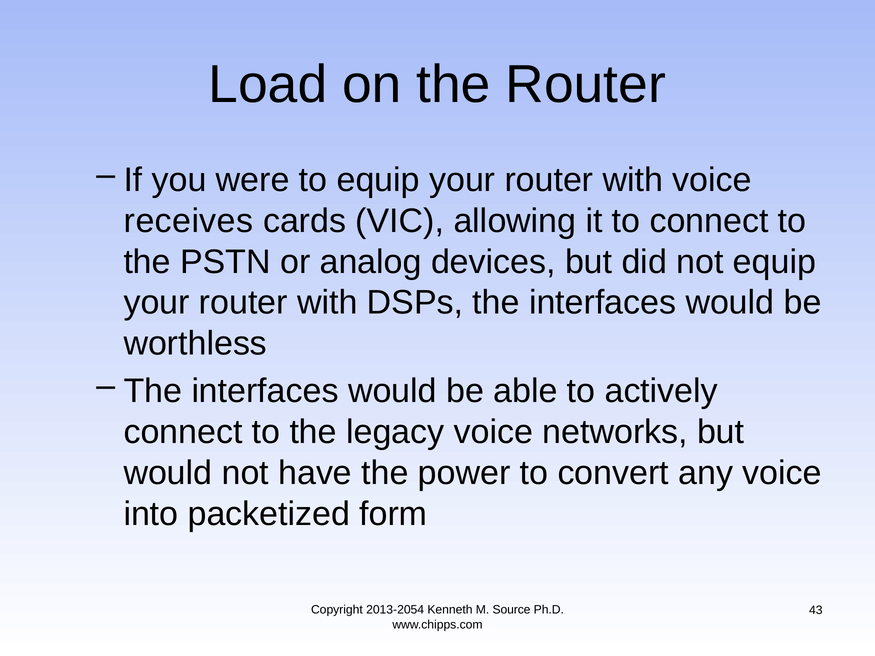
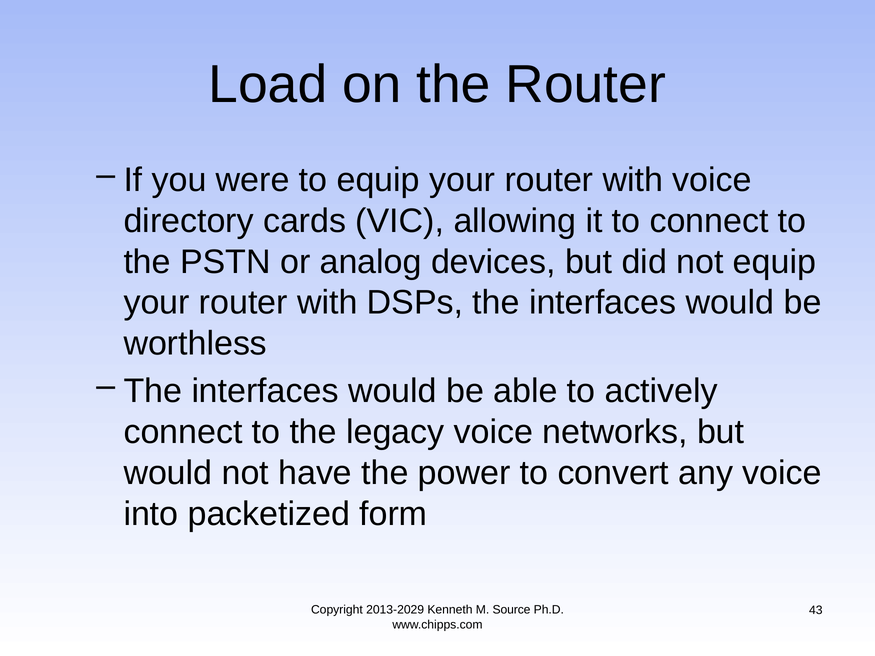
receives: receives -> directory
2013-2054: 2013-2054 -> 2013-2029
